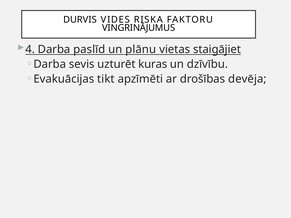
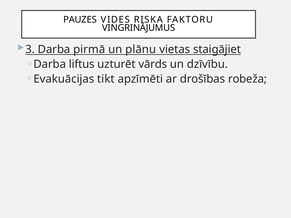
DURVIS: DURVIS -> PAUZES
4: 4 -> 3
paslīd: paslīd -> pirmā
sevis: sevis -> liftus
kuras: kuras -> vārds
devēja: devēja -> robeža
